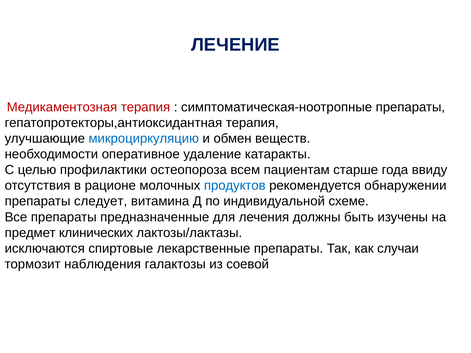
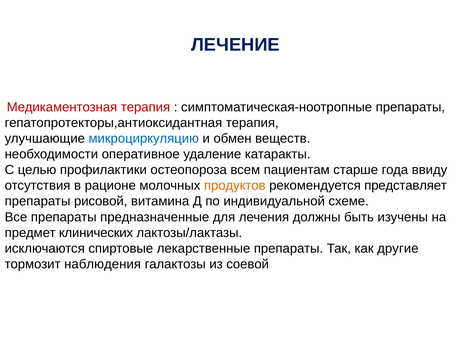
продуктов colour: blue -> orange
обнаружении: обнаружении -> представляет
следует: следует -> рисовой
случаи: случаи -> другие
